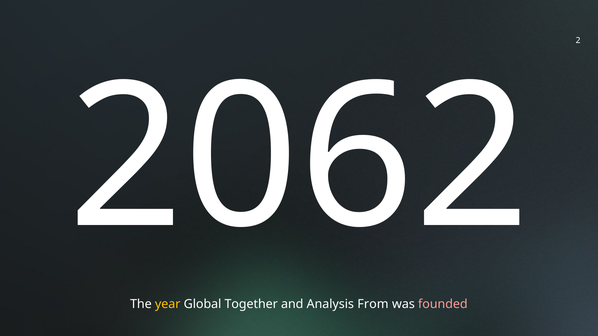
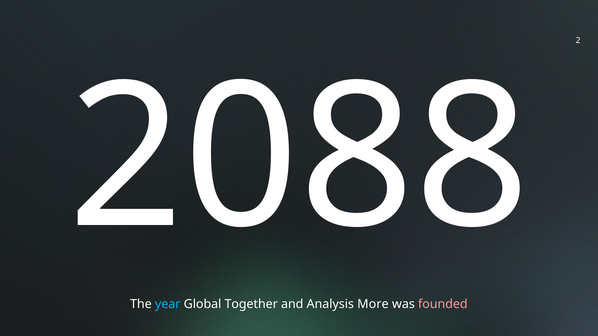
2062: 2062 -> 2088
year colour: yellow -> light blue
From: From -> More
